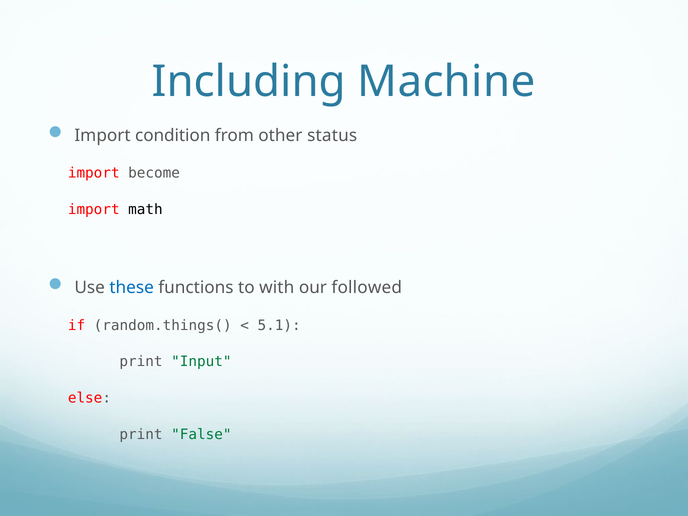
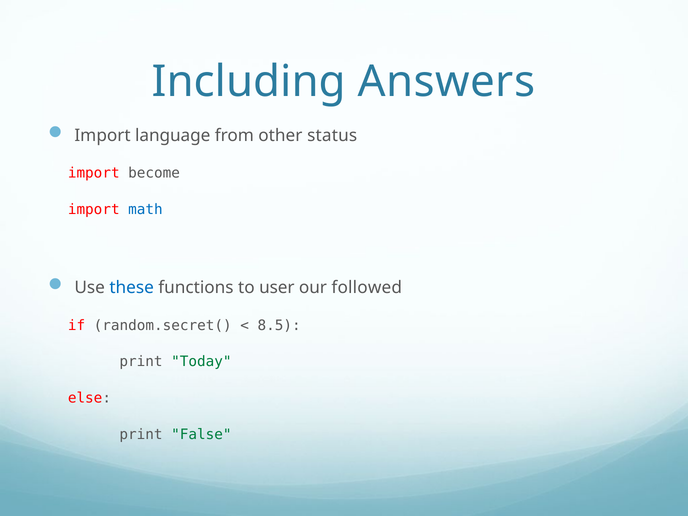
Machine: Machine -> Answers
condition: condition -> language
math colour: black -> blue
with: with -> user
random.things(: random.things( -> random.secret(
5.1: 5.1 -> 8.5
Input: Input -> Today
